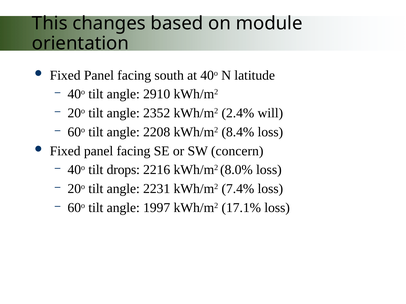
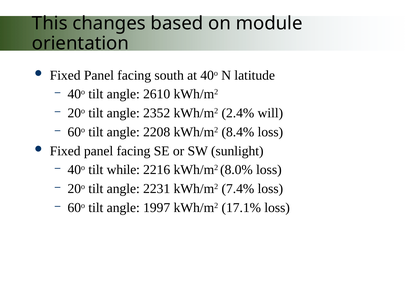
2910: 2910 -> 2610
concern: concern -> sunlight
drops: drops -> while
